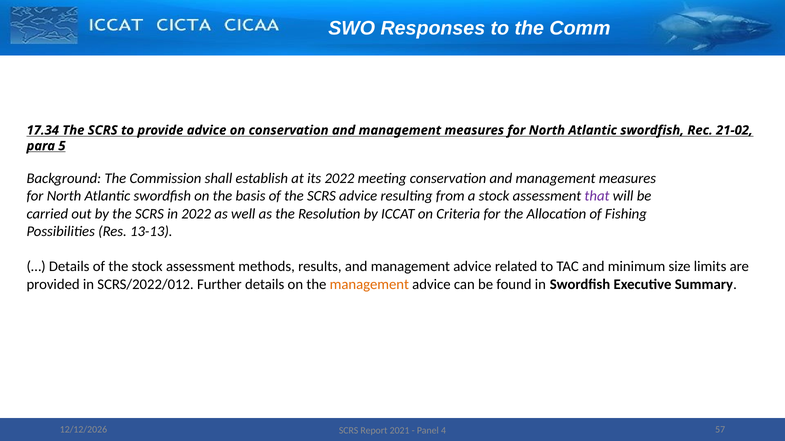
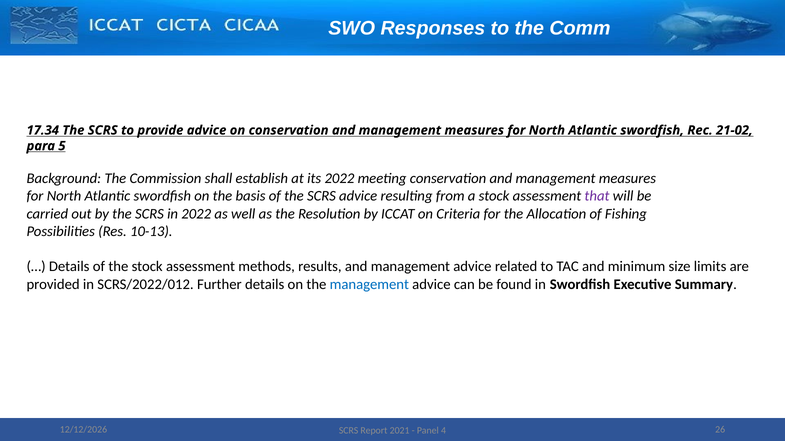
13-13: 13-13 -> 10-13
management at (369, 285) colour: orange -> blue
57: 57 -> 26
